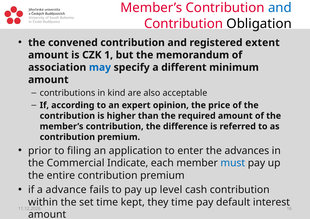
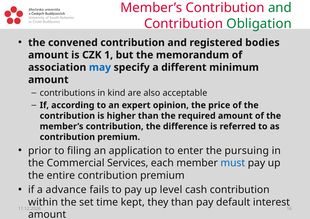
and at (280, 8) colour: blue -> green
Obligation colour: black -> green
extent: extent -> bodies
advances: advances -> pursuing
Indicate: Indicate -> Services
they time: time -> than
